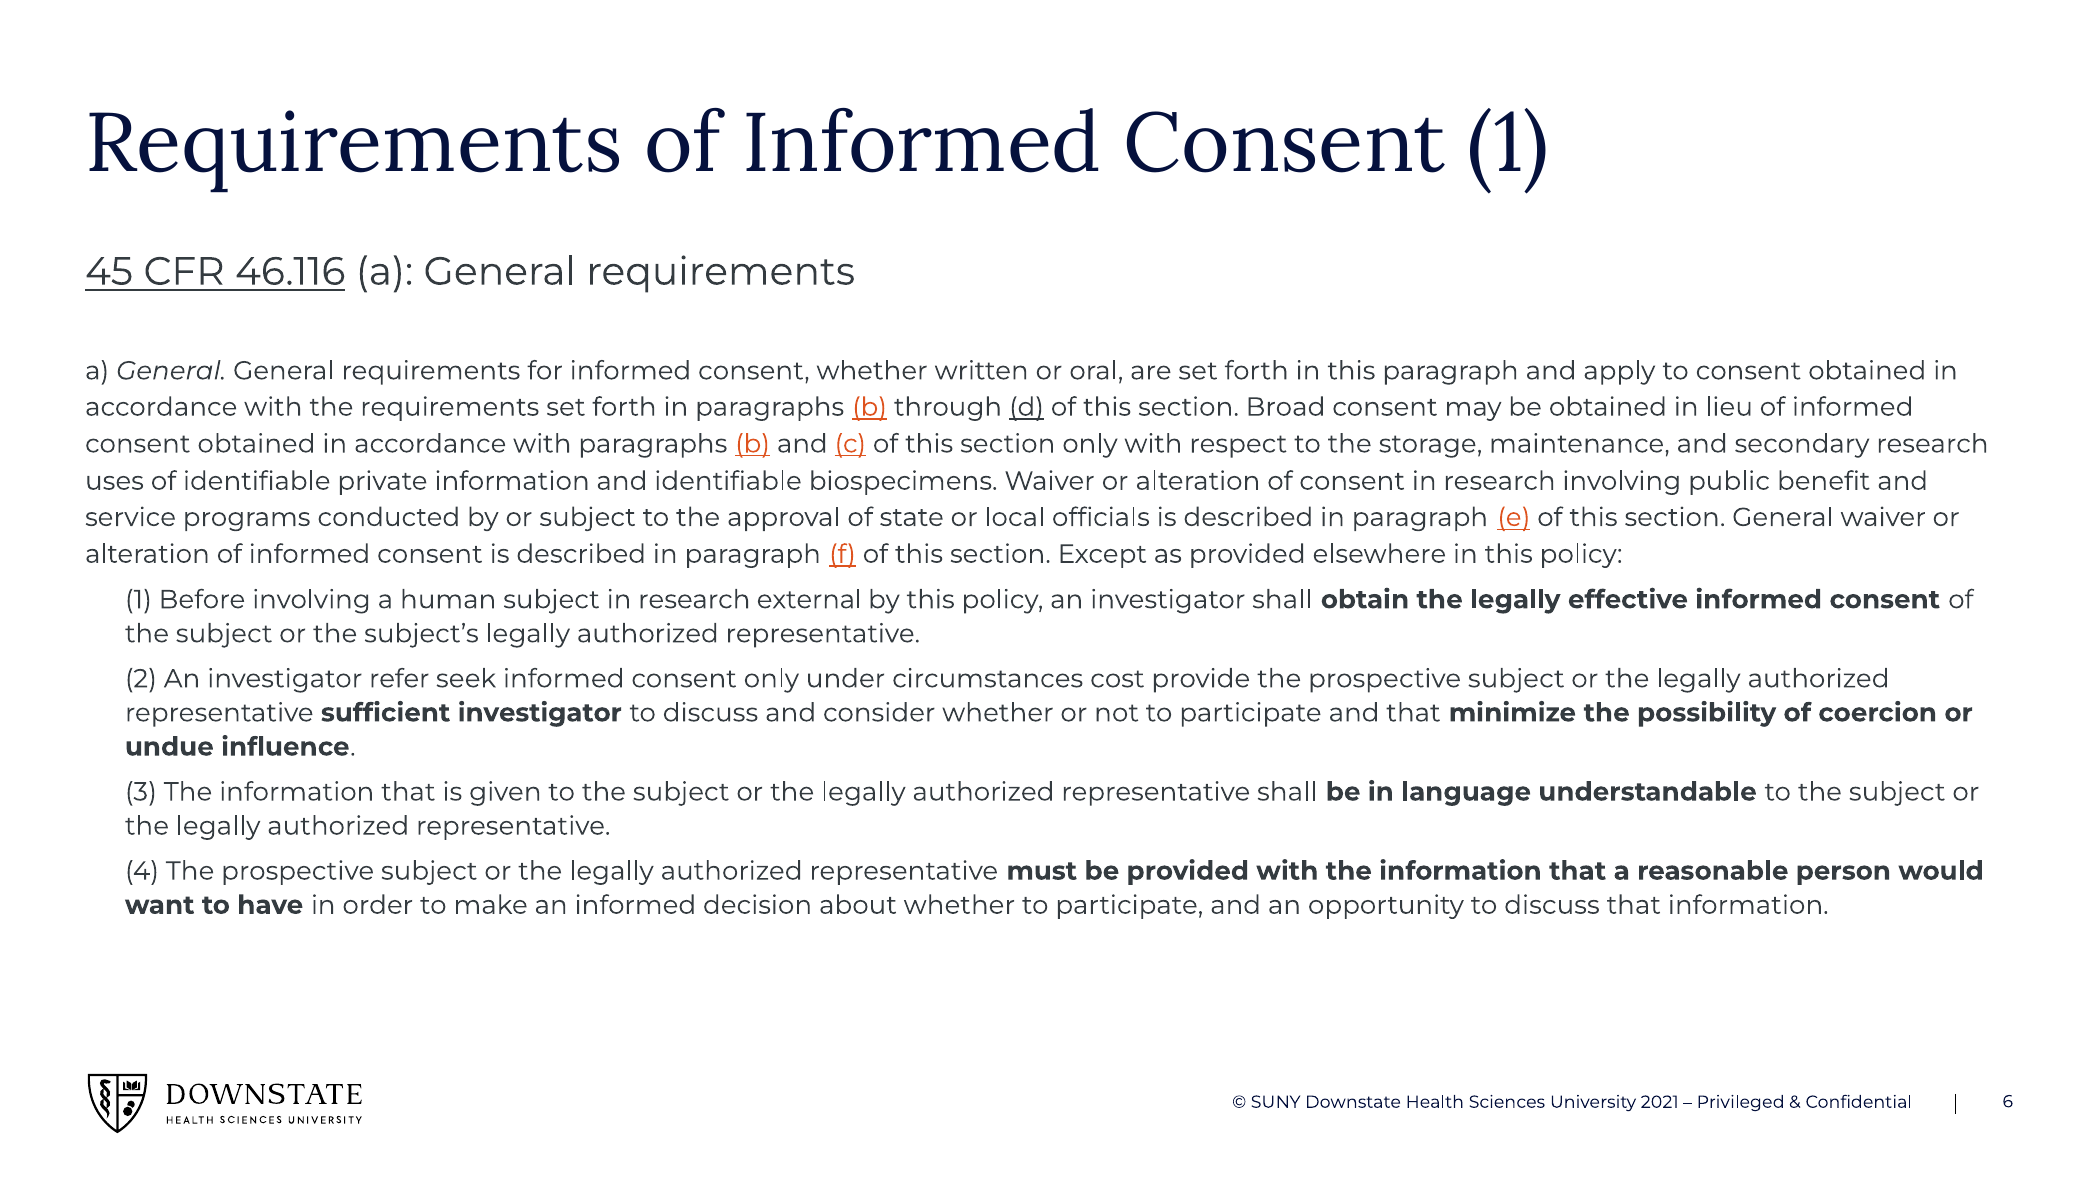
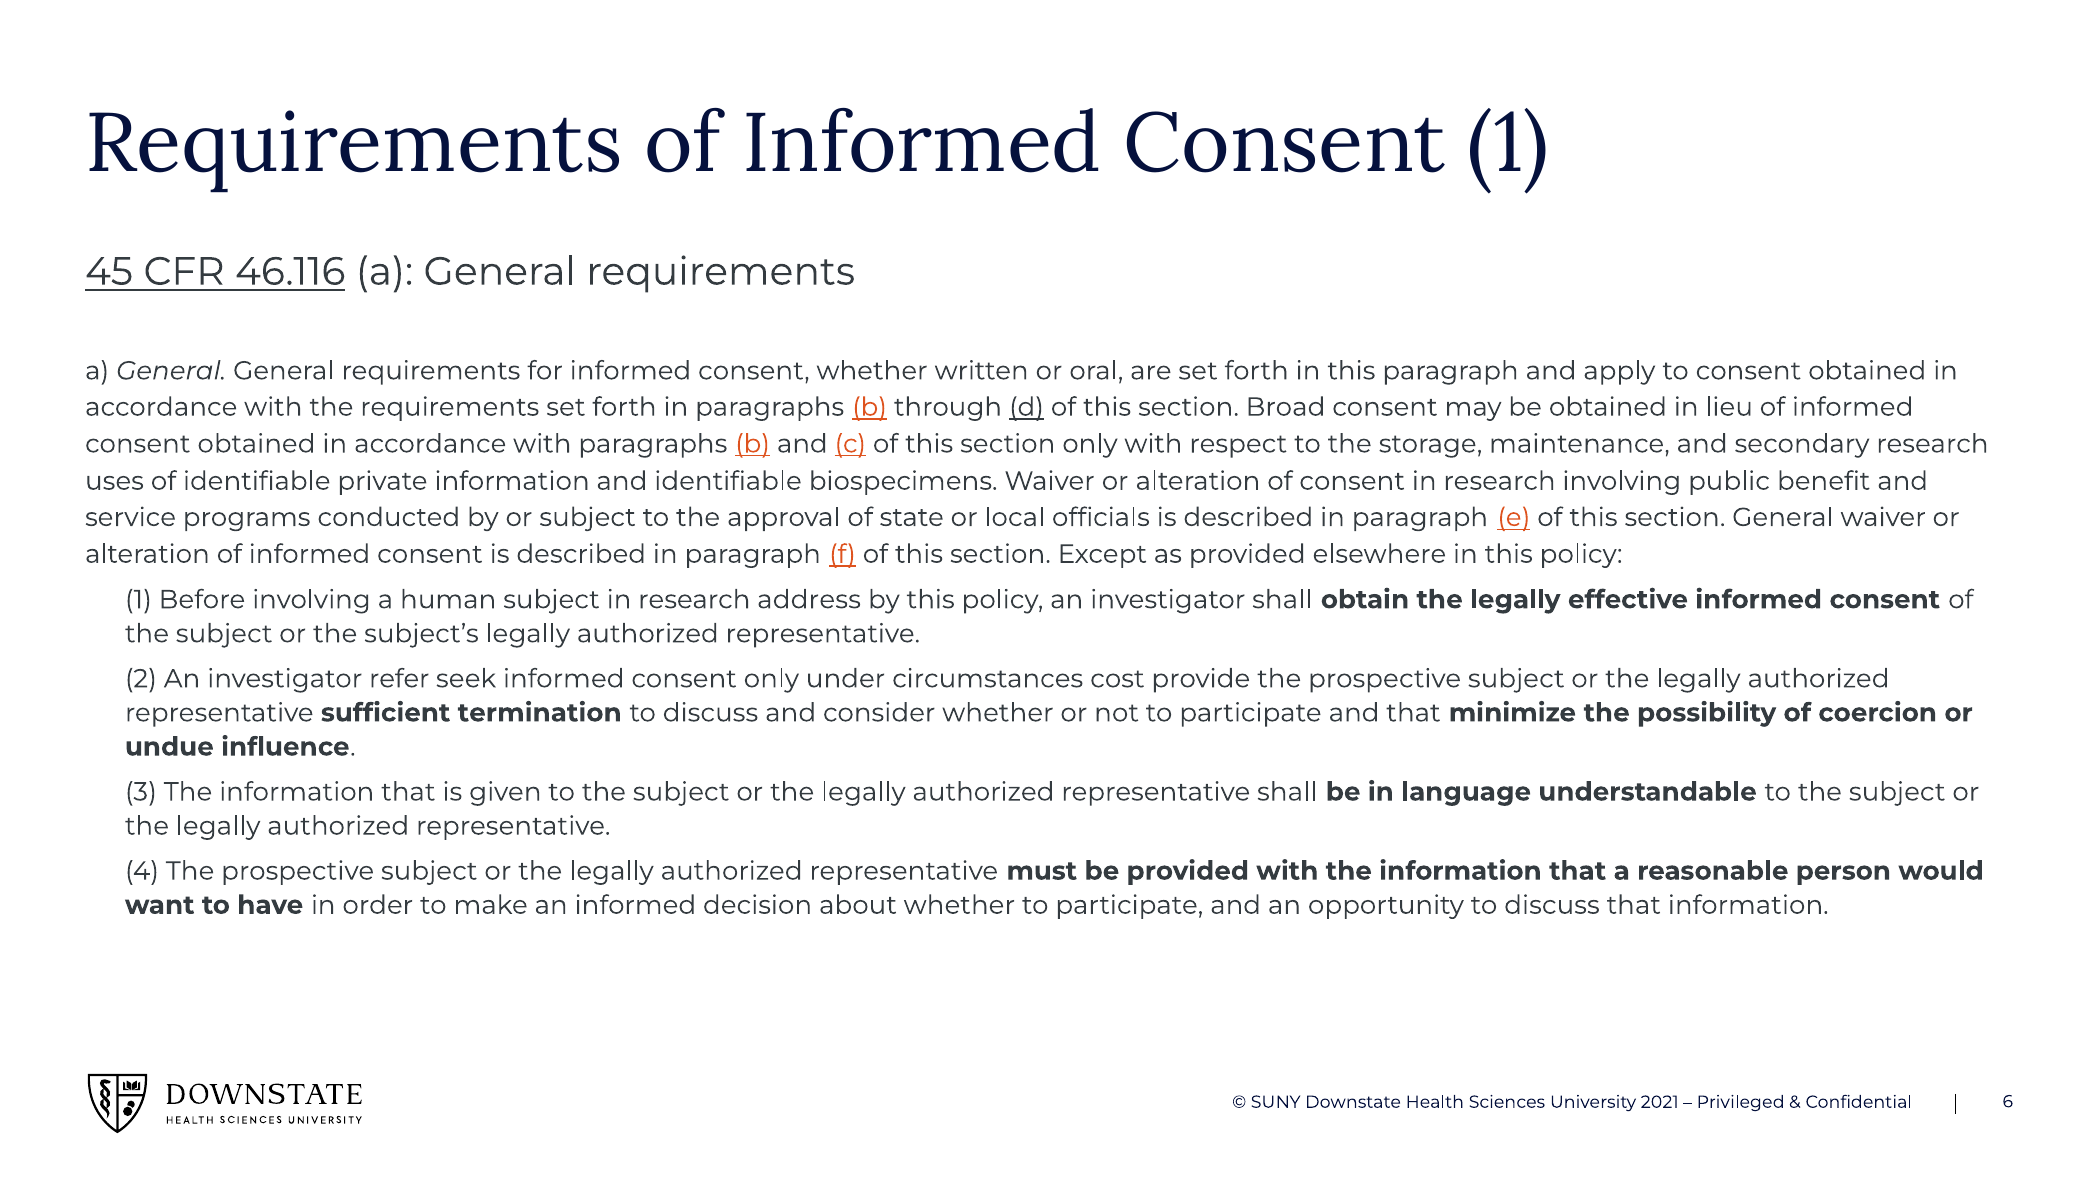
external: external -> address
sufficient investigator: investigator -> termination
